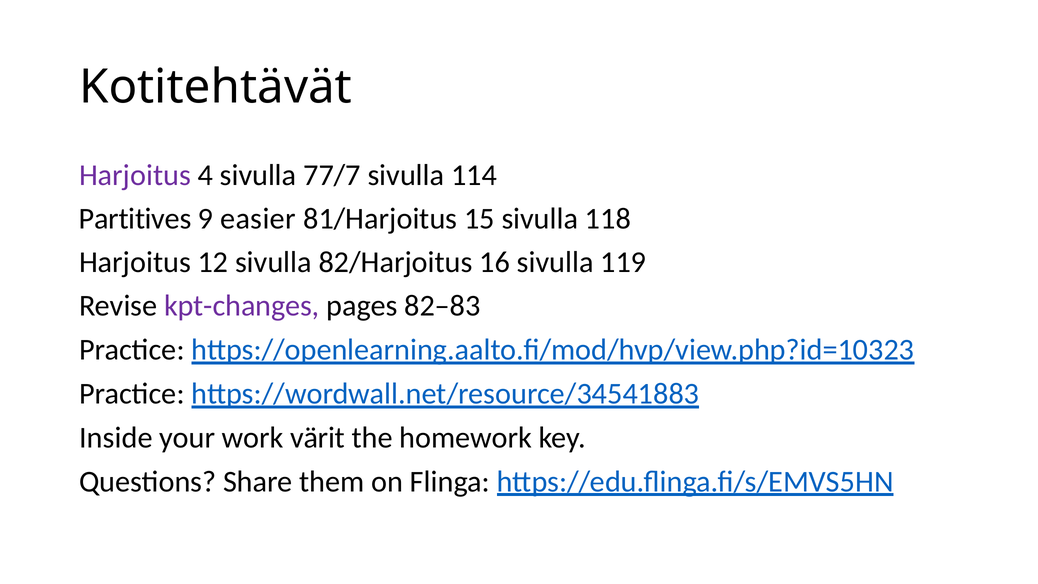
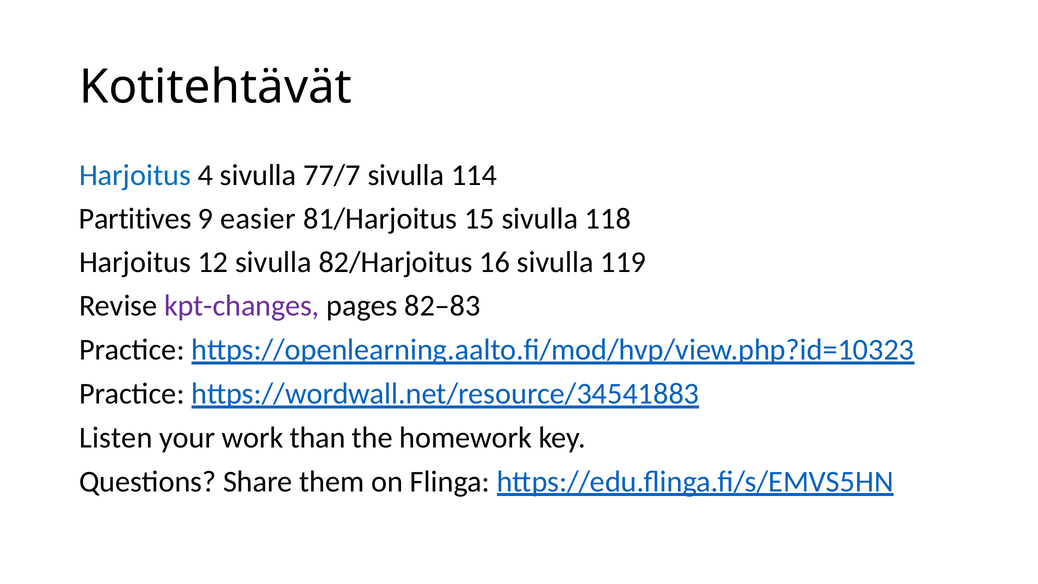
Harjoitus at (135, 175) colour: purple -> blue
Inside: Inside -> Listen
värit: värit -> than
